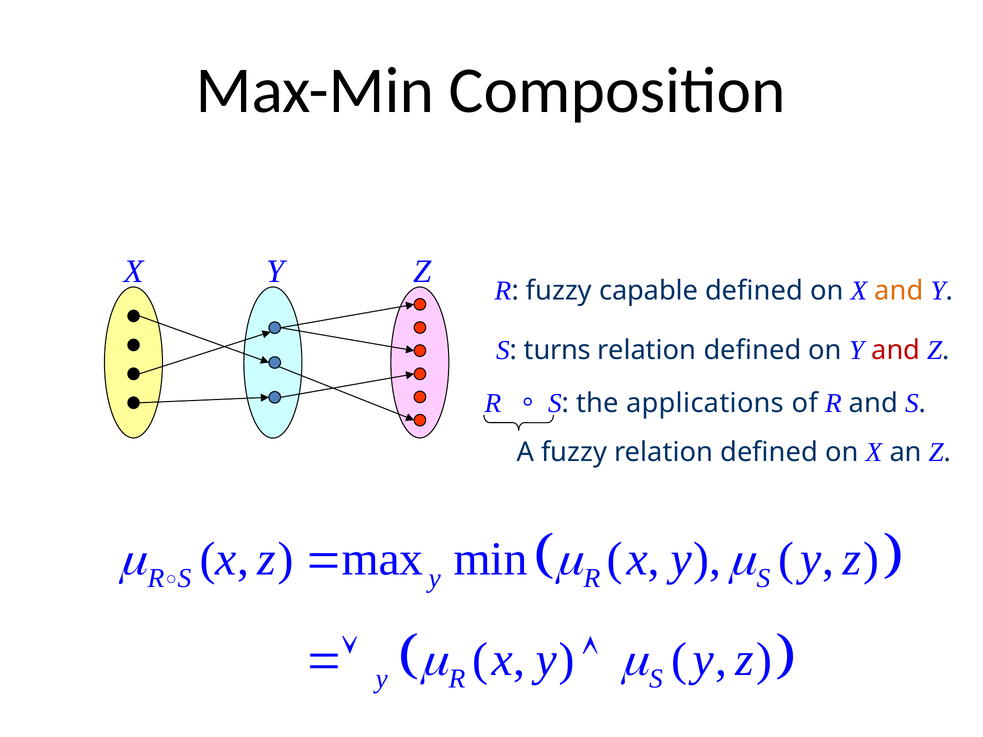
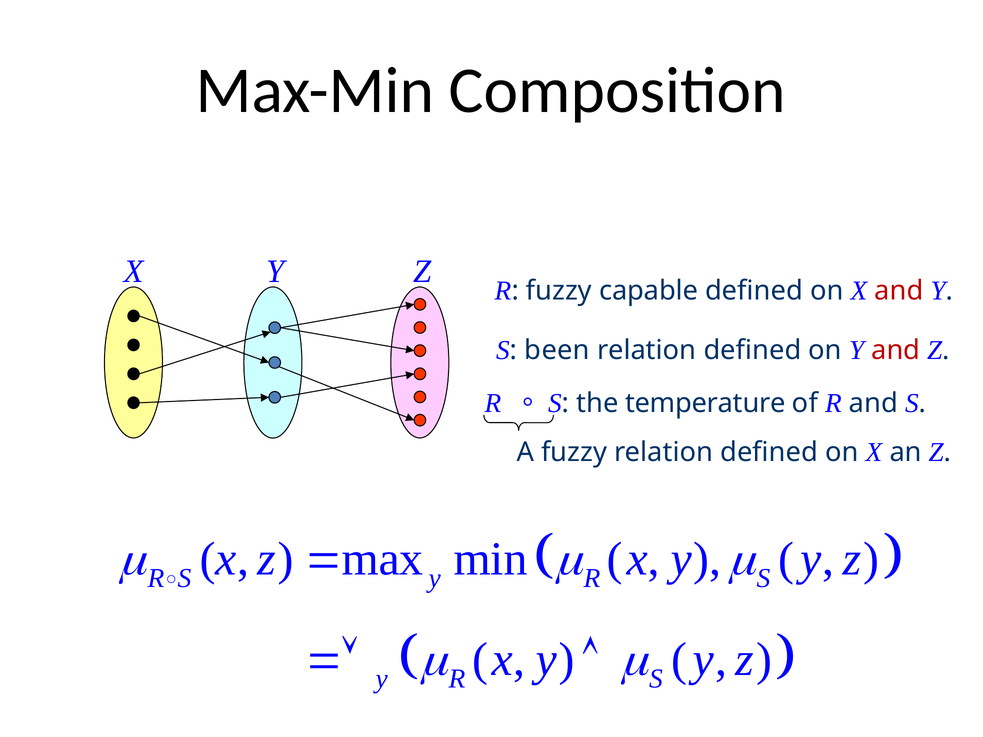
and at (899, 291) colour: orange -> red
turns: turns -> been
applications: applications -> temperature
